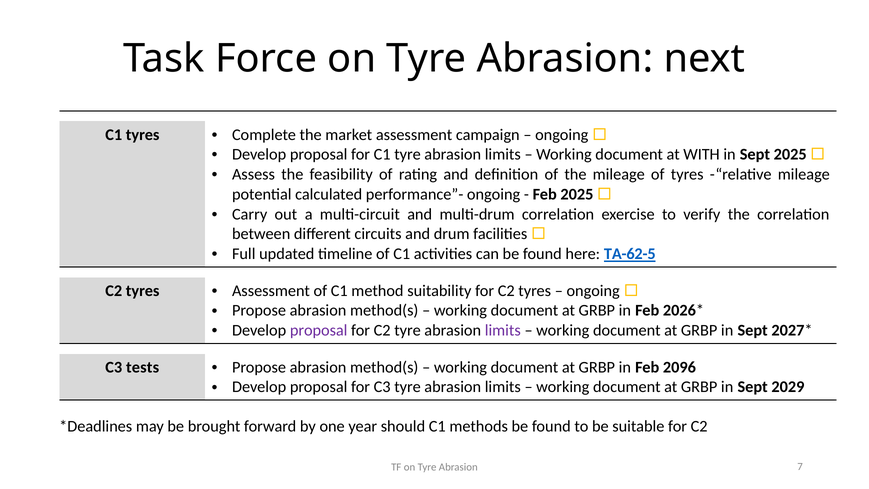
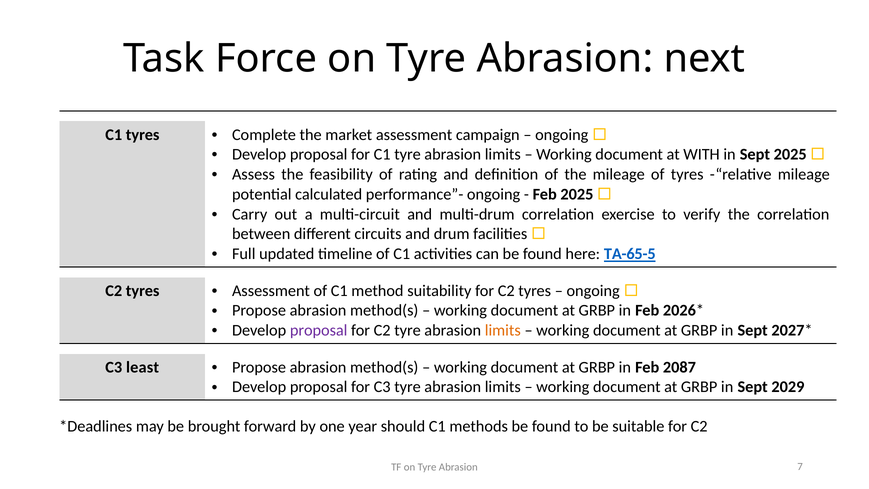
TA-62-5: TA-62-5 -> TA-65-5
limits at (503, 330) colour: purple -> orange
tests: tests -> least
2096: 2096 -> 2087
